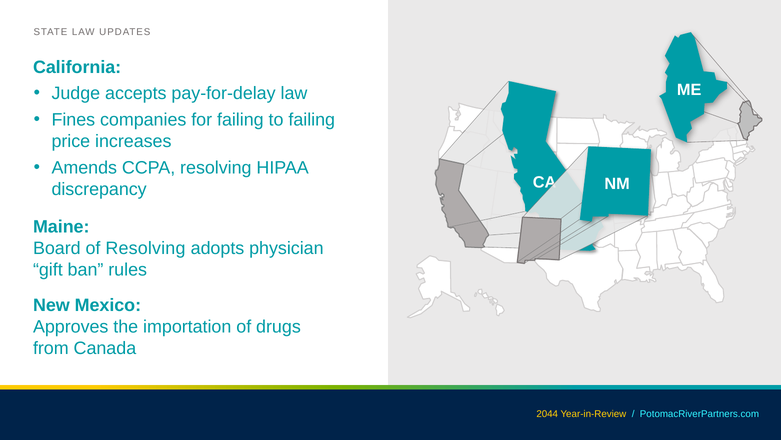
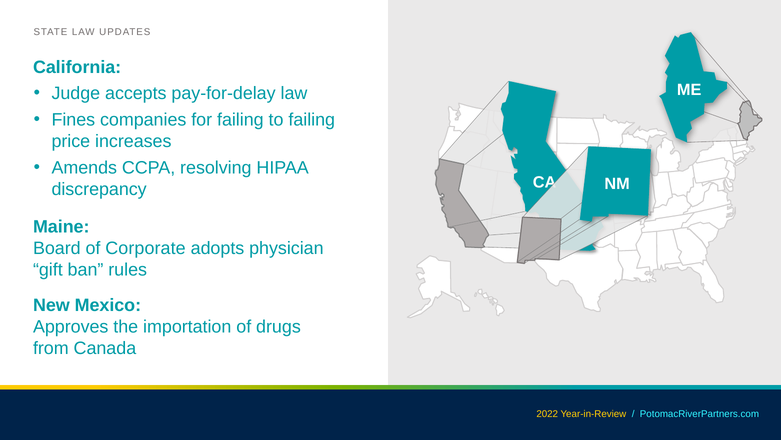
of Resolving: Resolving -> Corporate
2044: 2044 -> 2022
